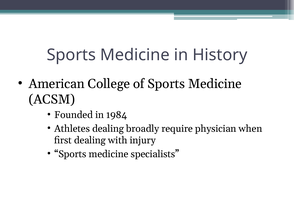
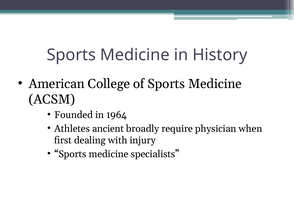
1984: 1984 -> 1964
Athletes dealing: dealing -> ancient
